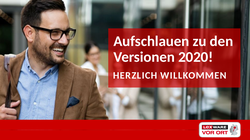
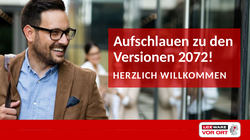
2020: 2020 -> 2072
